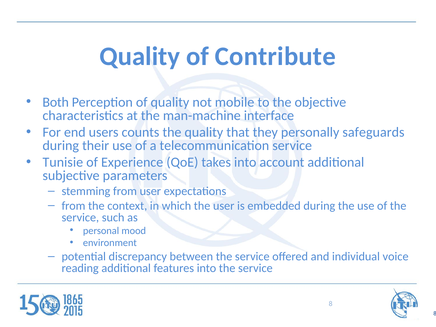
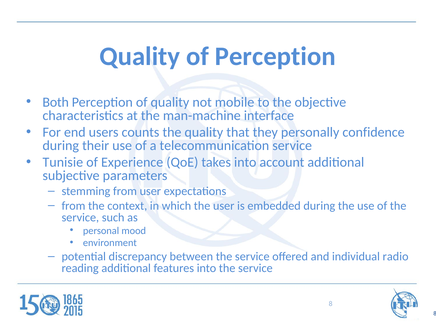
of Contribute: Contribute -> Perception
safeguards: safeguards -> confidence
voice: voice -> radio
